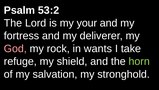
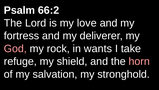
53:2: 53:2 -> 66:2
your: your -> love
horn colour: light green -> pink
